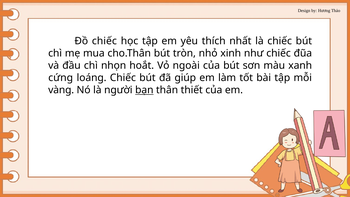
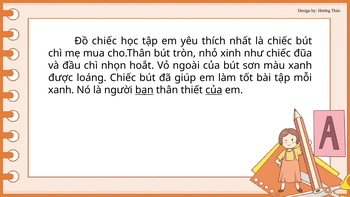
cứng: cứng -> được
vàng at (61, 90): vàng -> xanh
của at (214, 90) underline: none -> present
